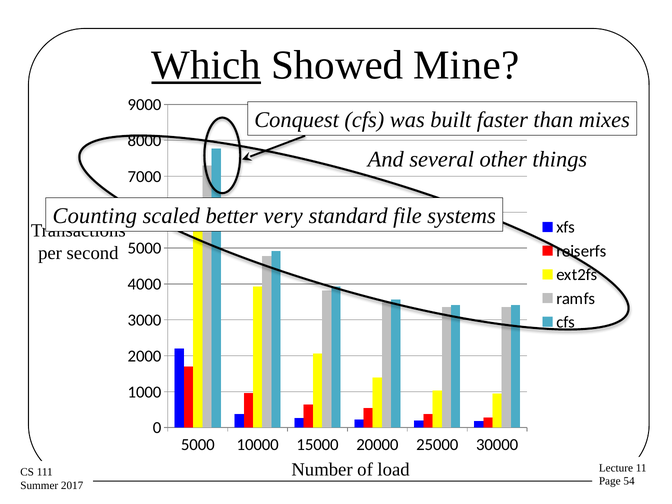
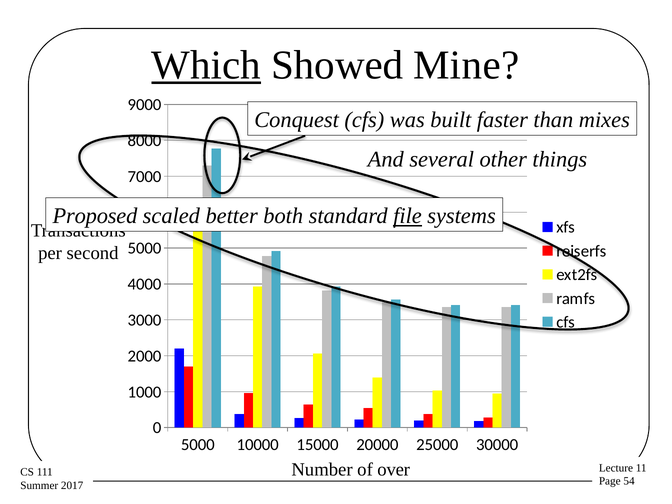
Counting: Counting -> Proposed
very: very -> both
file underline: none -> present
load: load -> over
